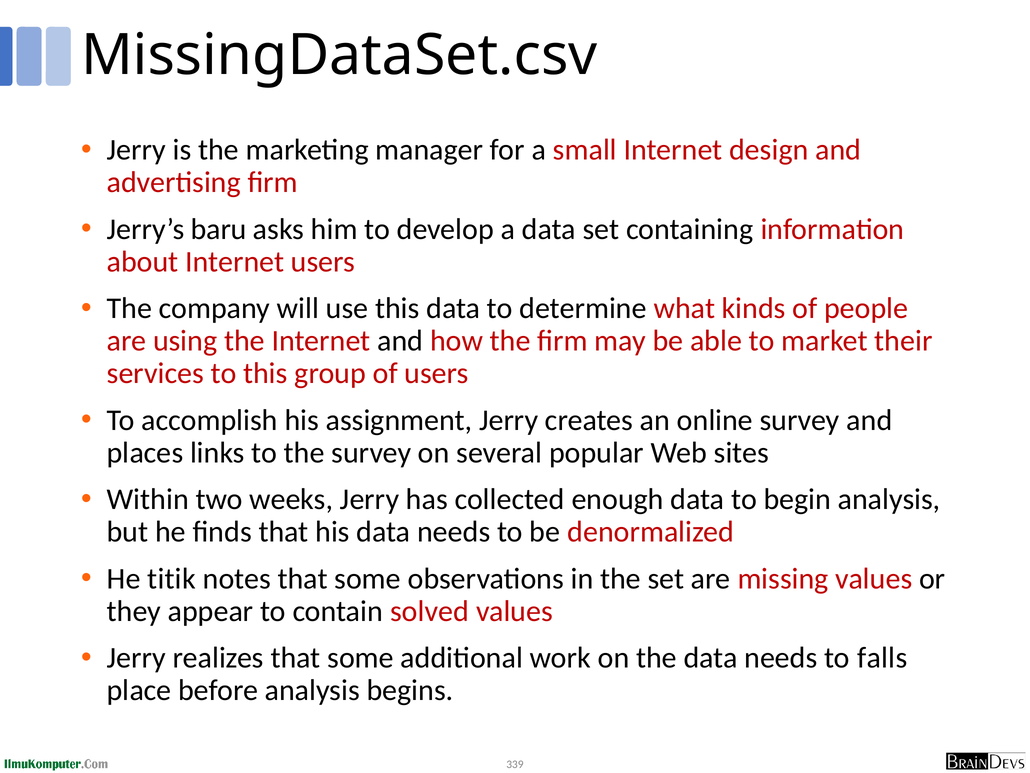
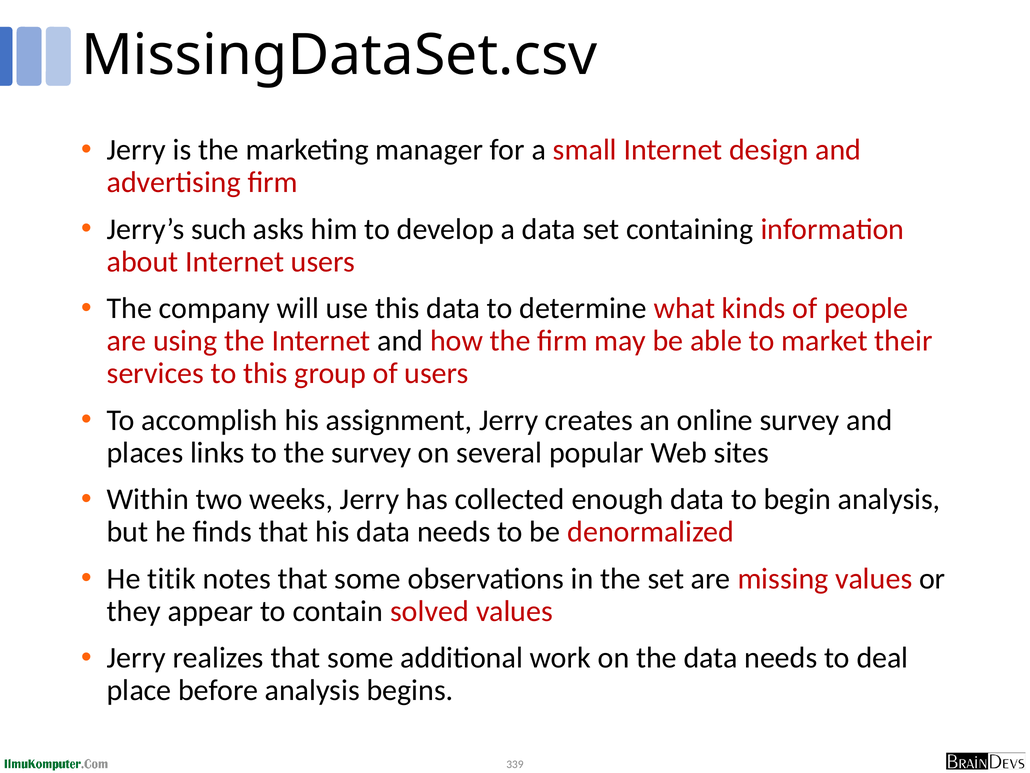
baru: baru -> such
falls: falls -> deal
